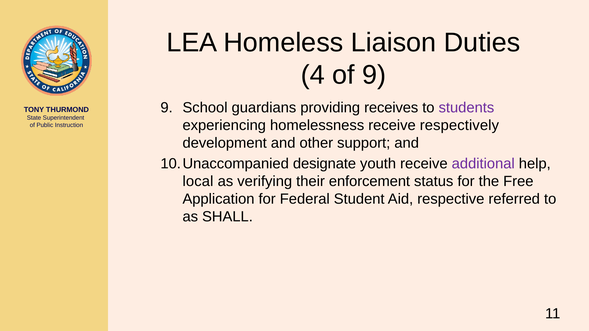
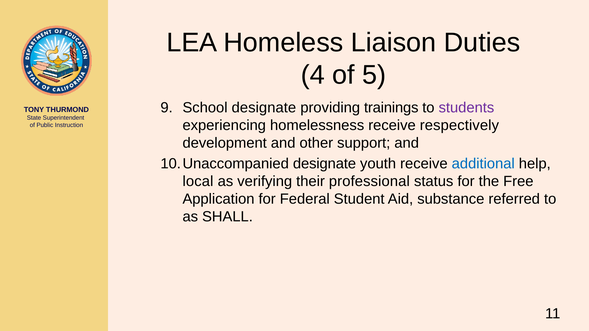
of 9: 9 -> 5
School guardians: guardians -> designate
receives: receives -> trainings
additional colour: purple -> blue
enforcement: enforcement -> professional
respective: respective -> substance
